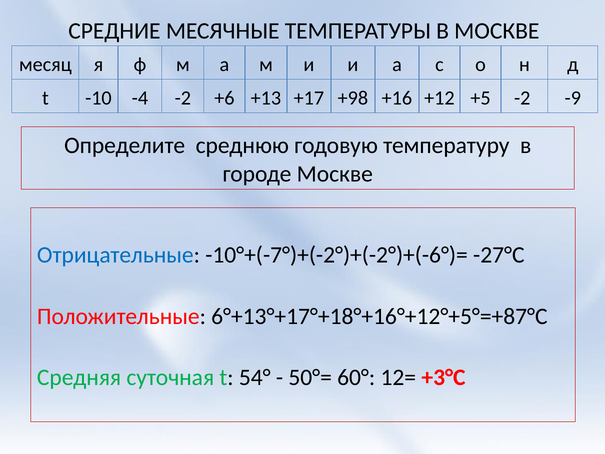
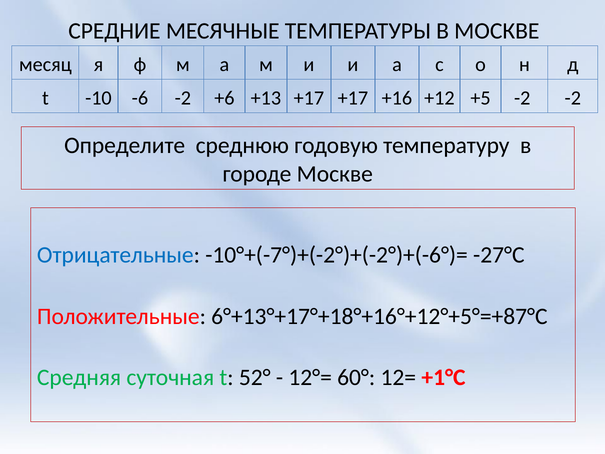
-4: -4 -> -6
+17 +98: +98 -> +17
-2 -9: -9 -> -2
54°: 54° -> 52°
50°=: 50°= -> 12°=
+3°С: +3°С -> +1°С
